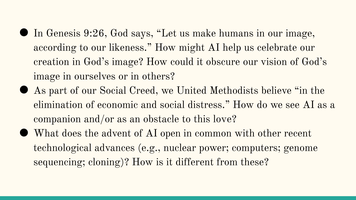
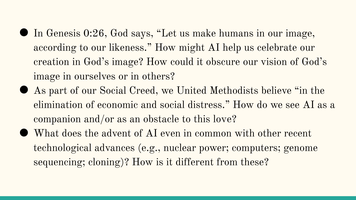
9:26: 9:26 -> 0:26
open: open -> even
